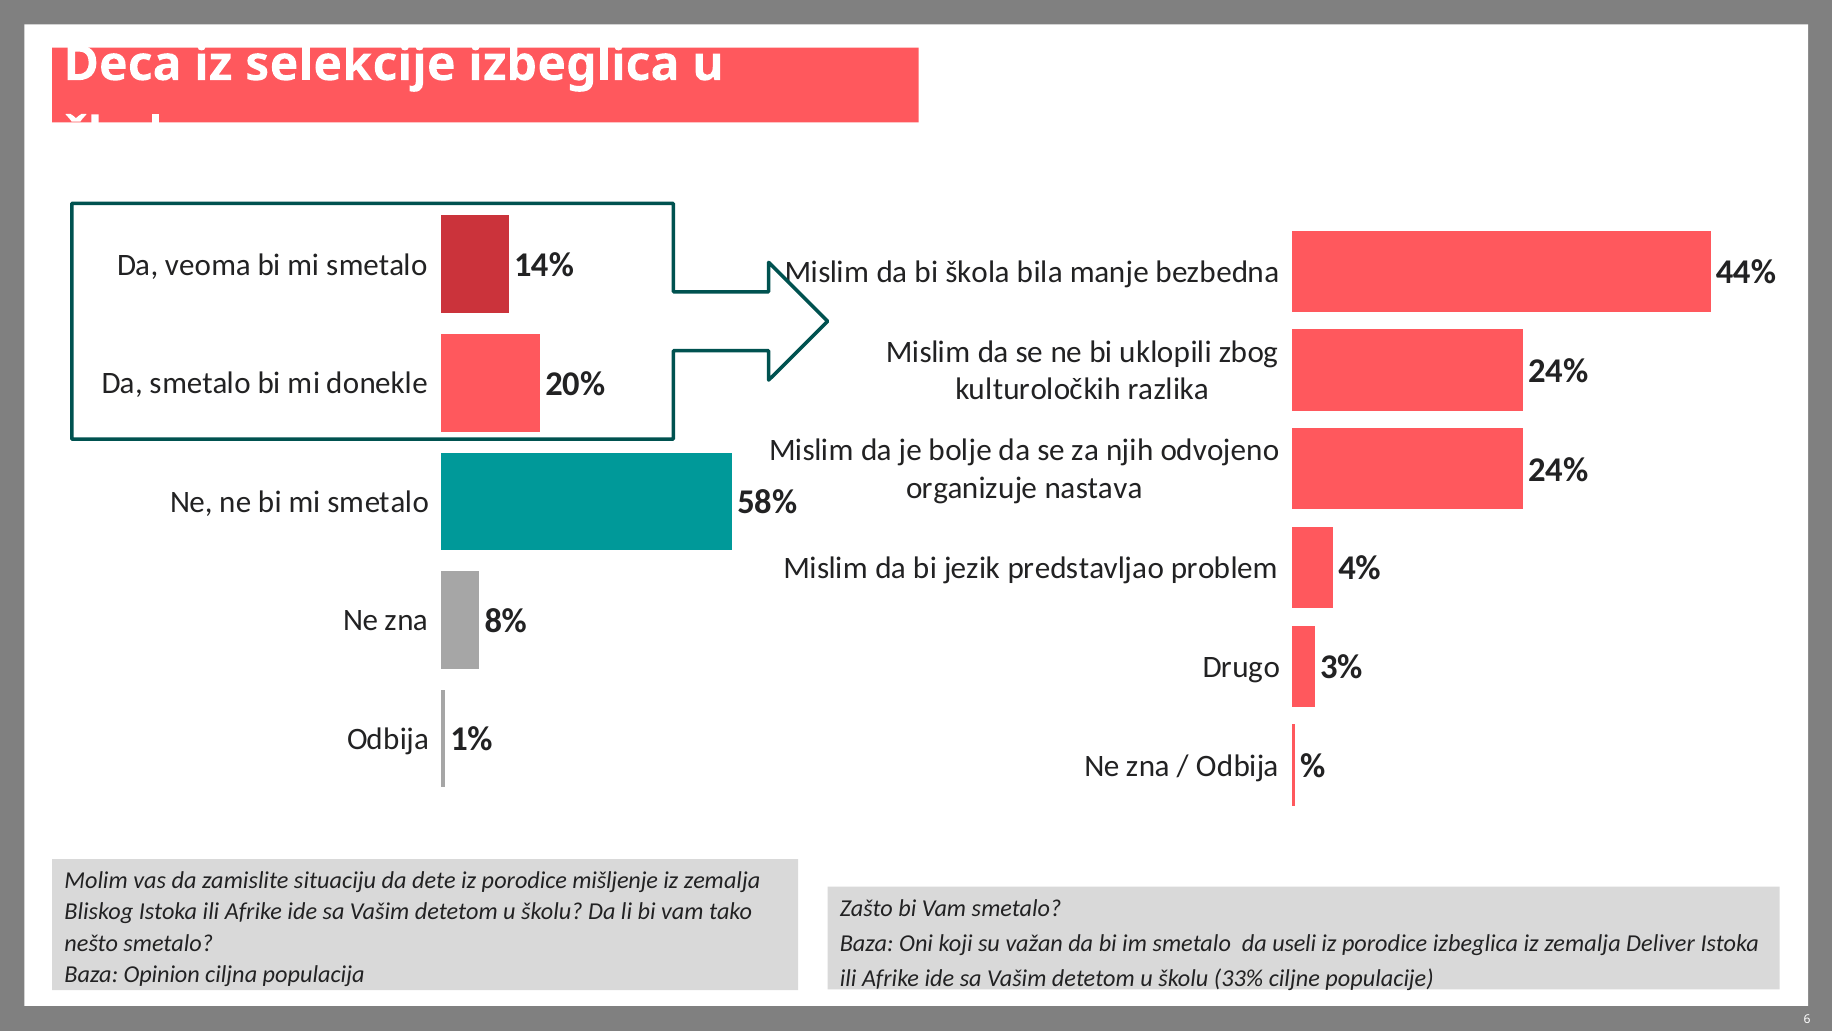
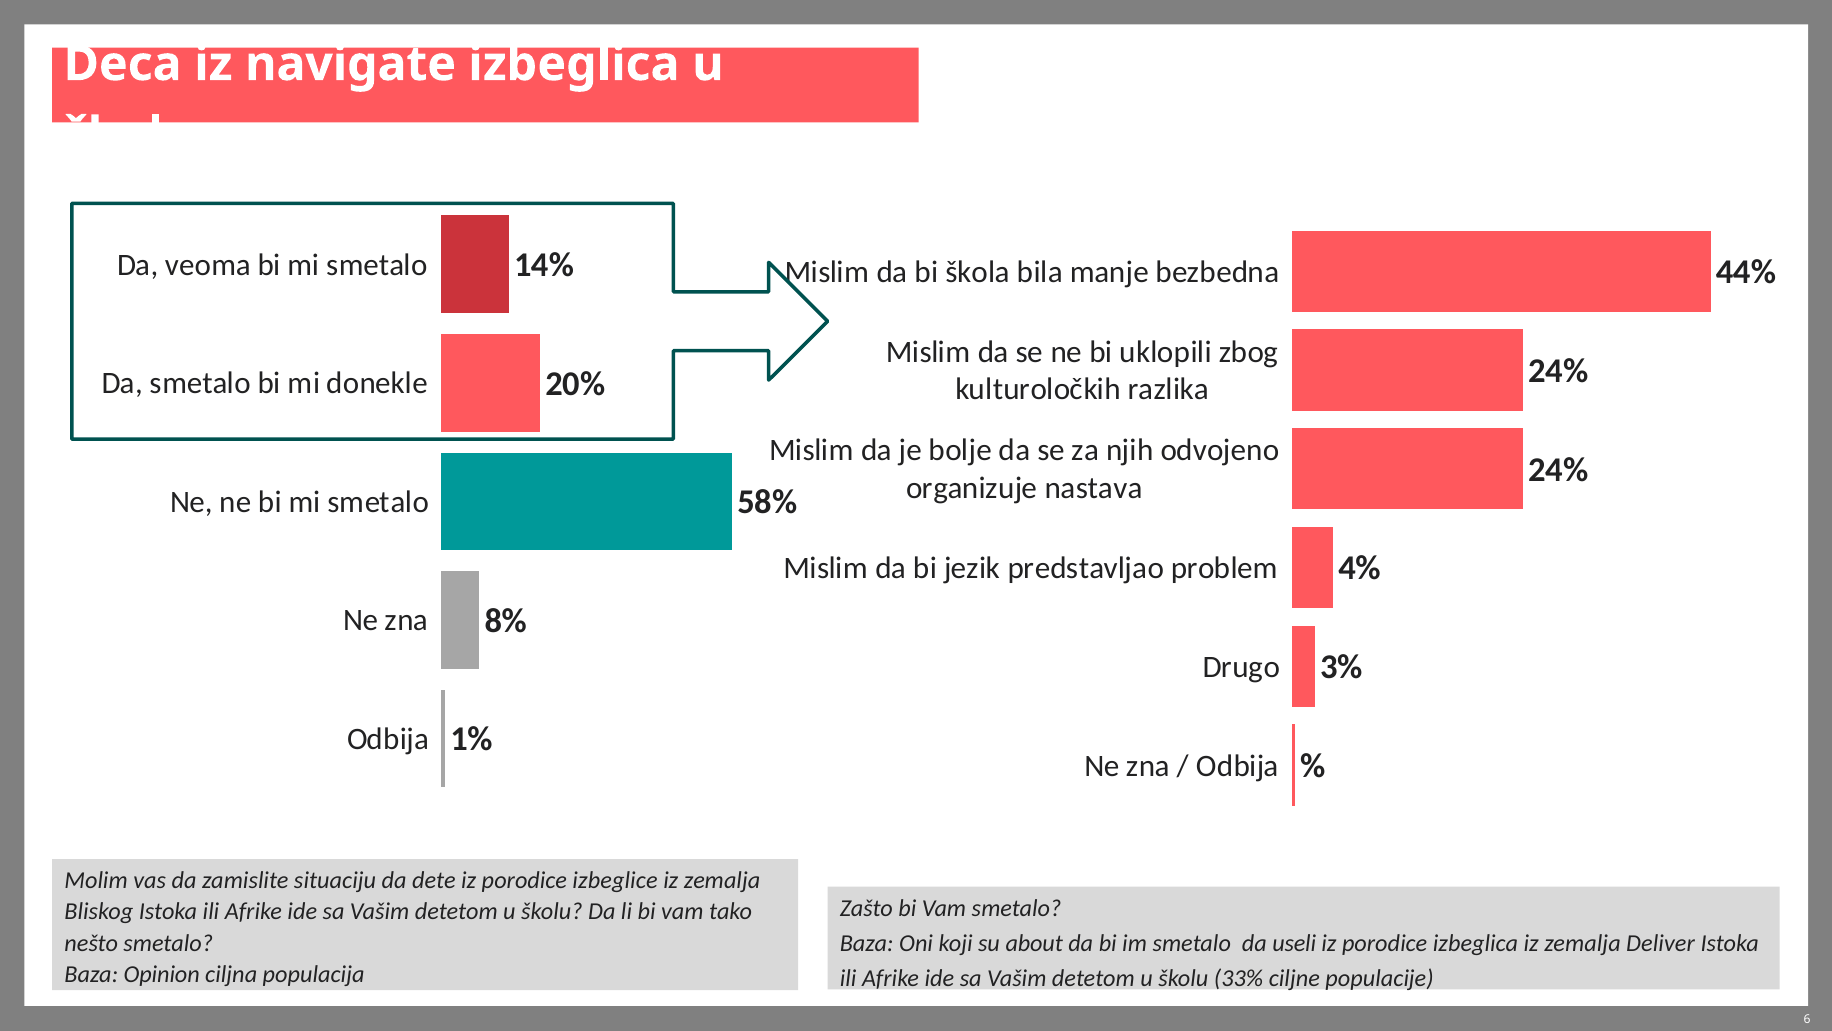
selekcije: selekcije -> navigate
mišljenje: mišljenje -> izbeglice
važan: važan -> about
